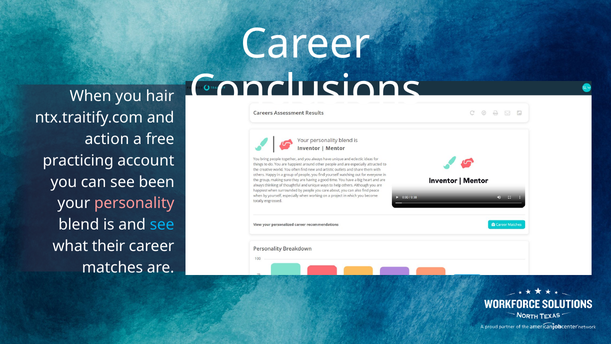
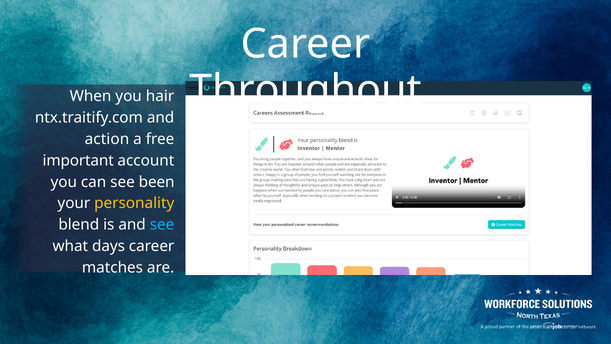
Conclusions: Conclusions -> Throughout
practicing: practicing -> important
personality colour: pink -> yellow
their: their -> days
